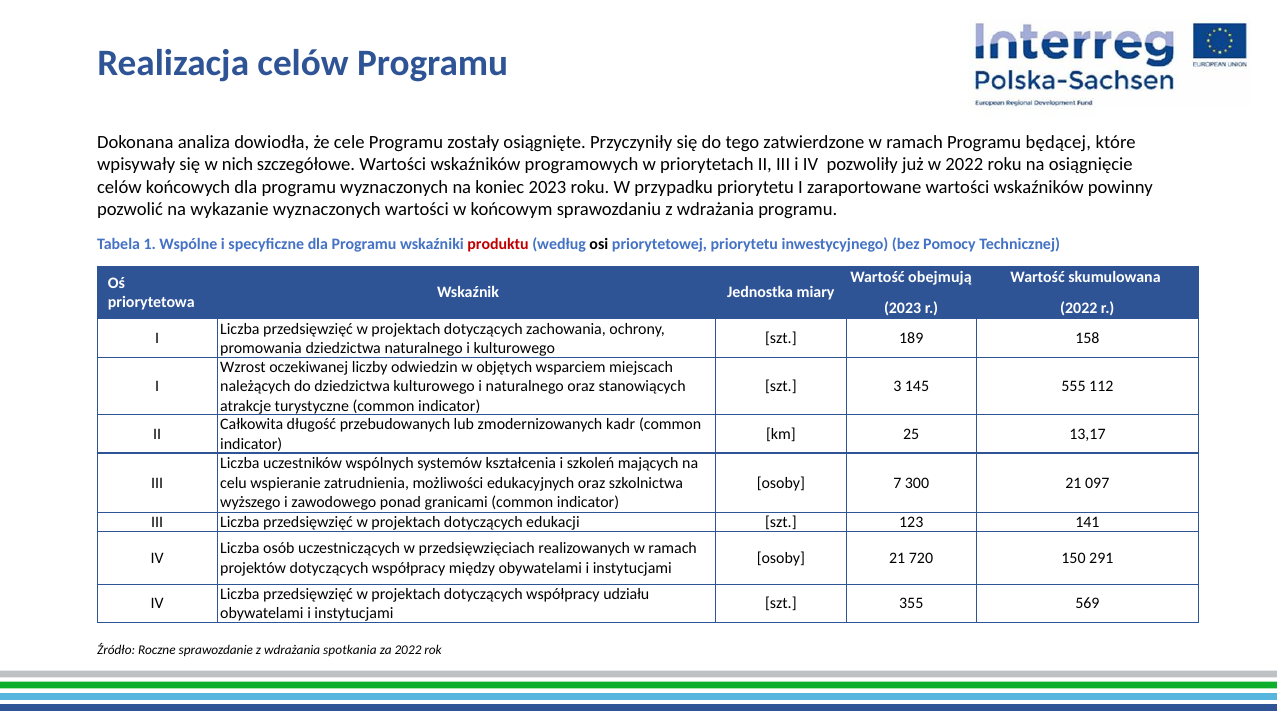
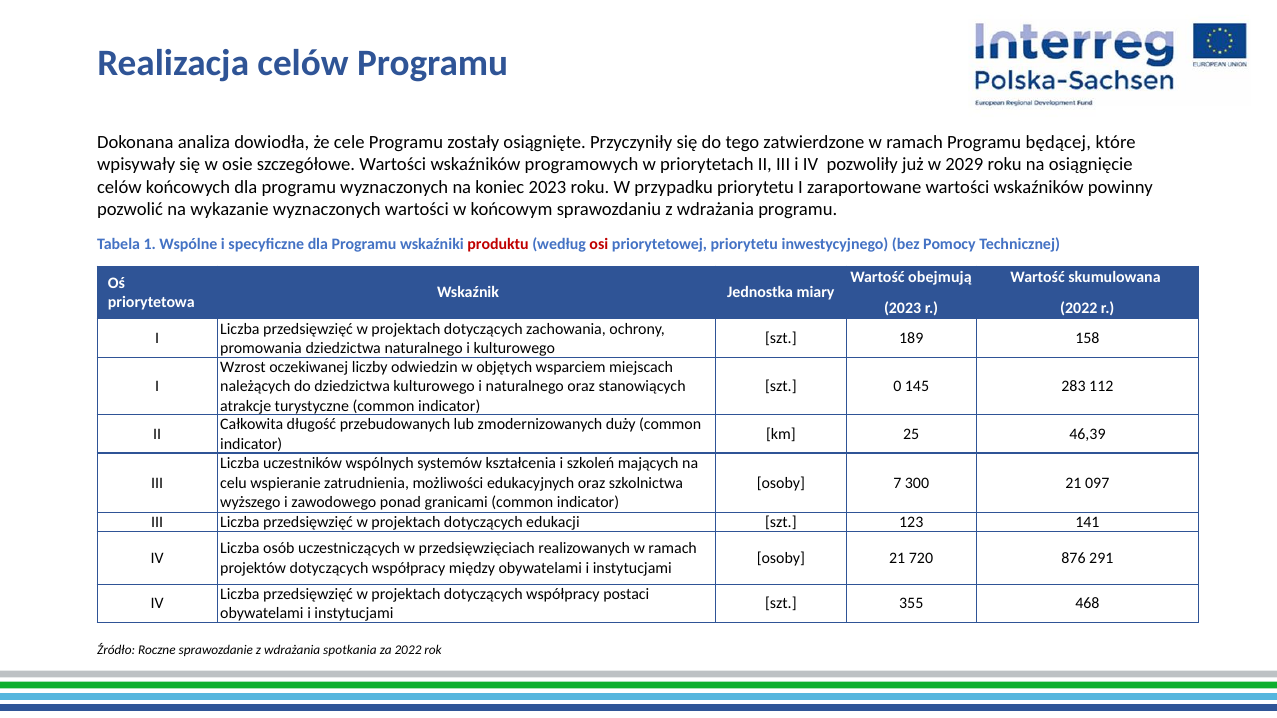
nich: nich -> osie
w 2022: 2022 -> 2029
osi colour: black -> red
3: 3 -> 0
555: 555 -> 283
kadr: kadr -> duży
13,17: 13,17 -> 46,39
150: 150 -> 876
udziału: udziału -> postaci
569: 569 -> 468
